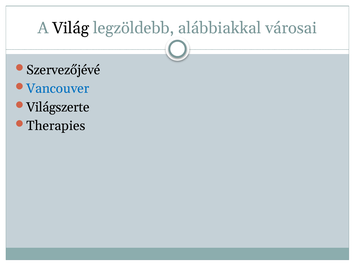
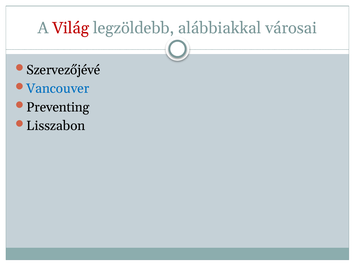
Világ colour: black -> red
Világszerte: Világszerte -> Preventing
Therapies: Therapies -> Lisszabon
